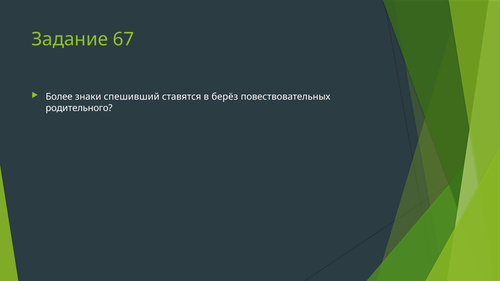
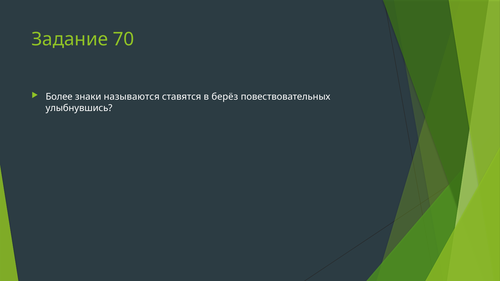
67: 67 -> 70
спешивший: спешивший -> называются
родительного: родительного -> улыбнувшись
